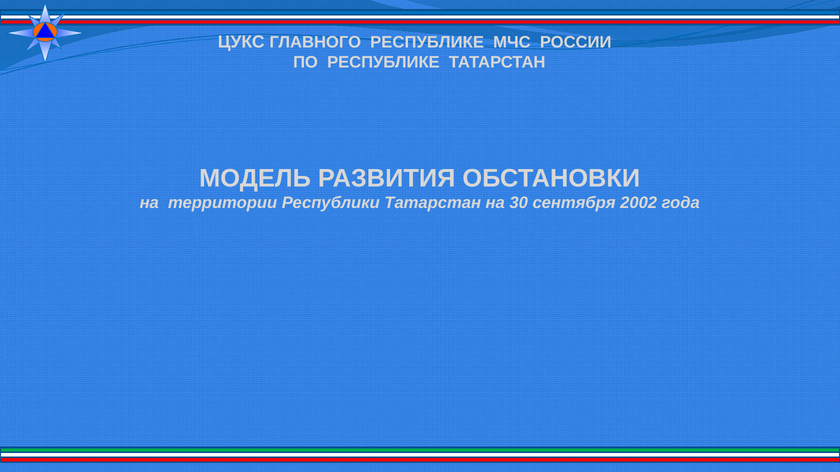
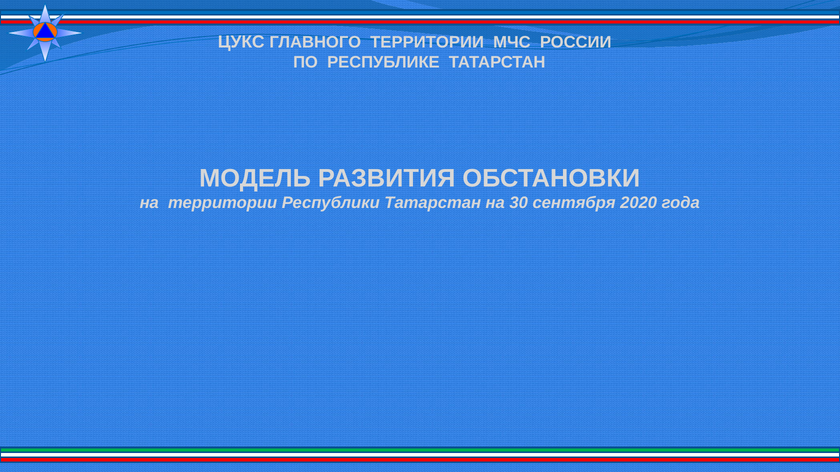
ГЛАВНОГО РЕСПУБЛИКЕ: РЕСПУБЛИКЕ -> ТЕРРИТОРИИ
2002: 2002 -> 2020
